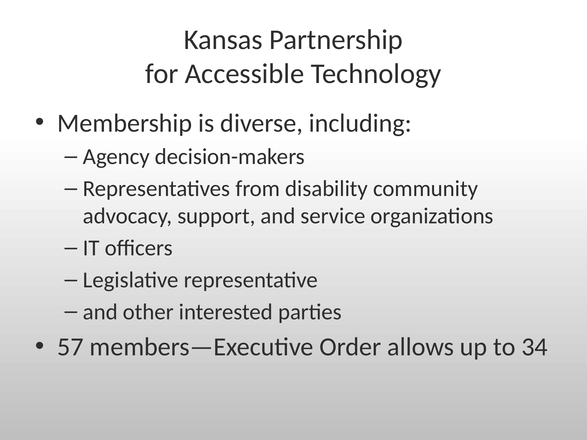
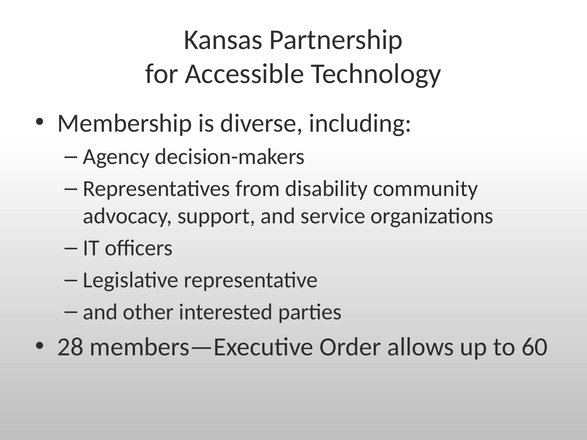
57: 57 -> 28
34: 34 -> 60
